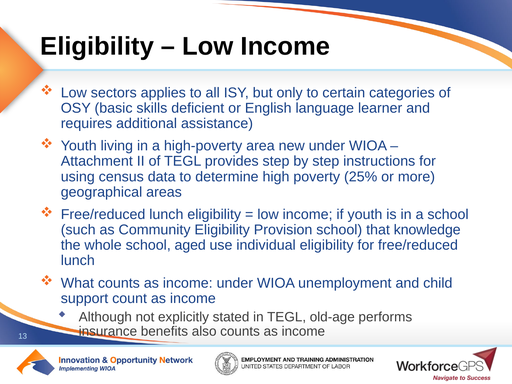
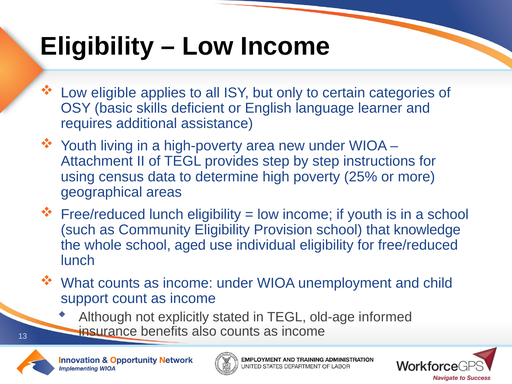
sectors: sectors -> eligible
performs: performs -> informed
